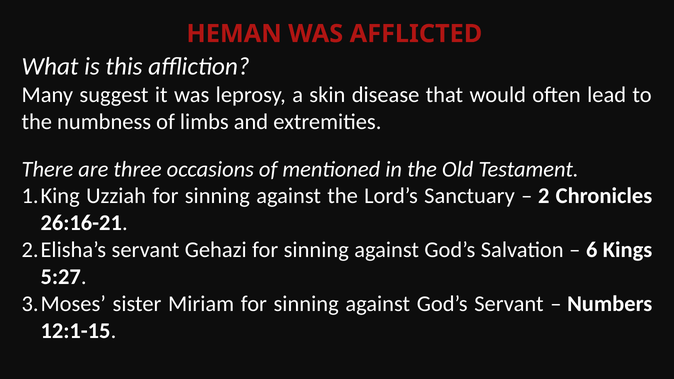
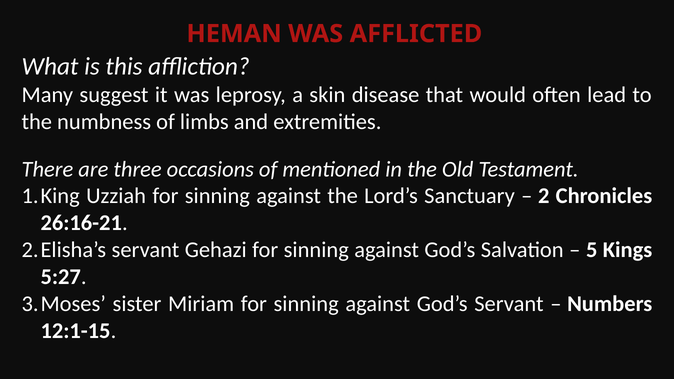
6: 6 -> 5
